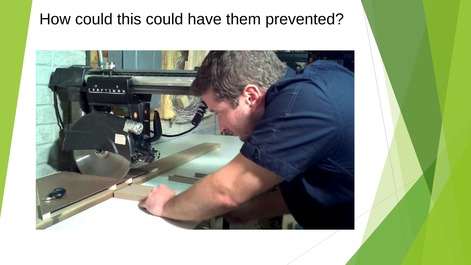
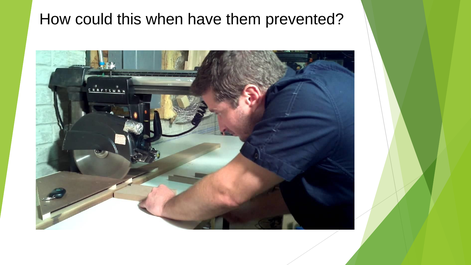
this could: could -> when
